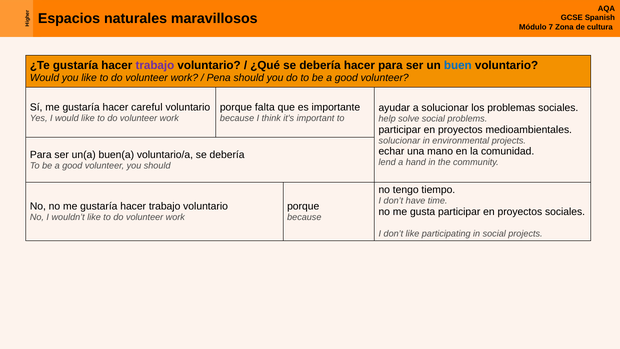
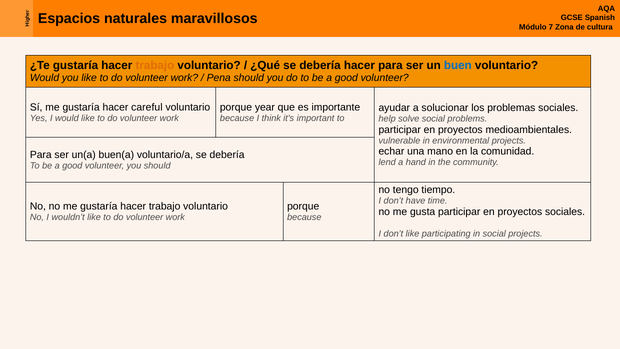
trabajo at (155, 66) colour: purple -> orange
falta: falta -> year
solucionar at (399, 140): solucionar -> vulnerable
